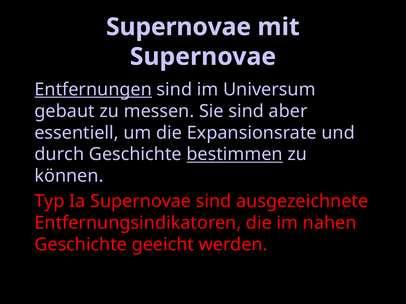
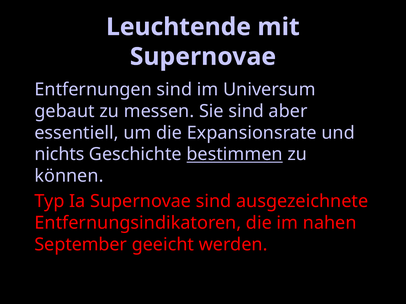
Supernovae at (179, 27): Supernovae -> Leuchtende
Entfernungen underline: present -> none
durch: durch -> nichts
Geschichte at (81, 245): Geschichte -> September
